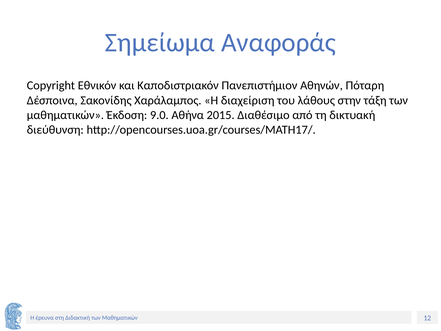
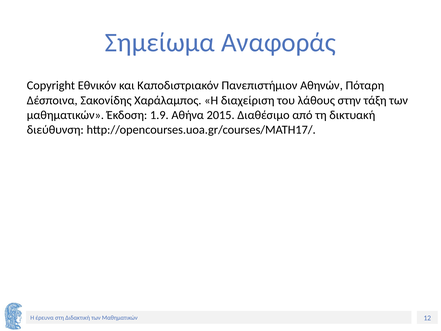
9.0: 9.0 -> 1.9
